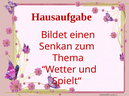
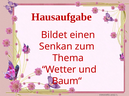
Spielt“: Spielt“ -> Baum“
